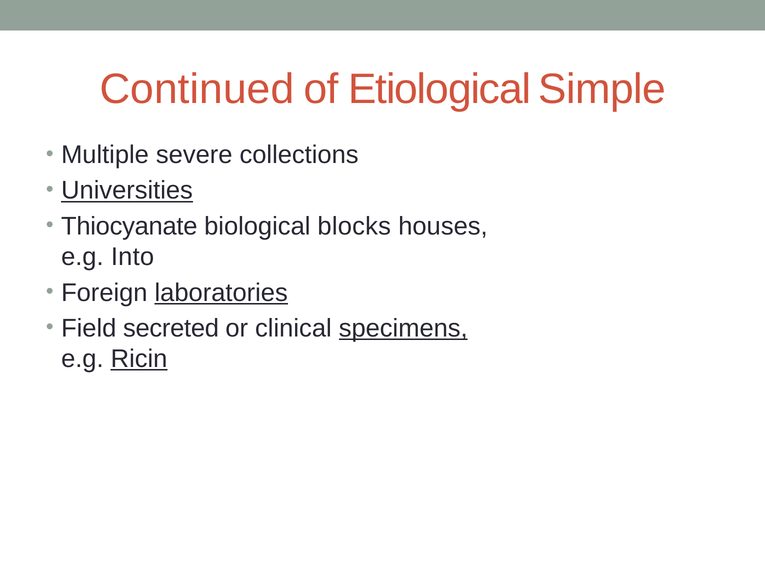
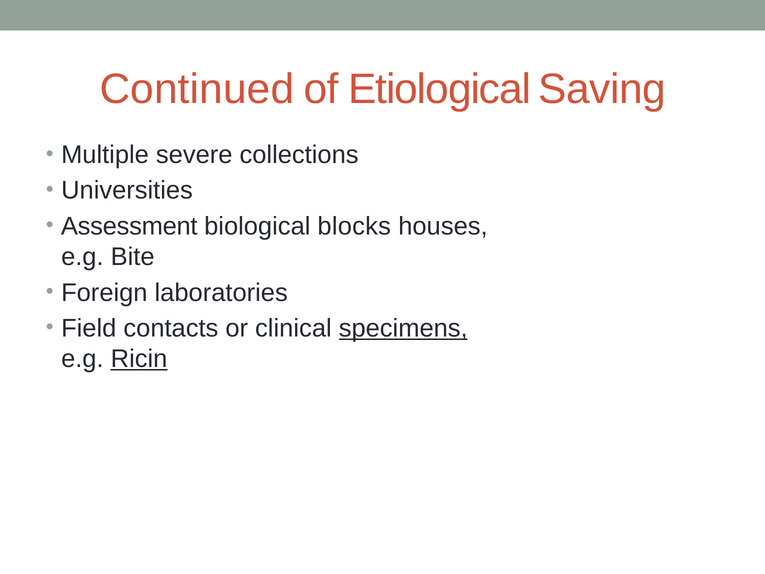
Simple: Simple -> Saving
Universities underline: present -> none
Thiocyanate: Thiocyanate -> Assessment
Into: Into -> Bite
laboratories underline: present -> none
secreted: secreted -> contacts
